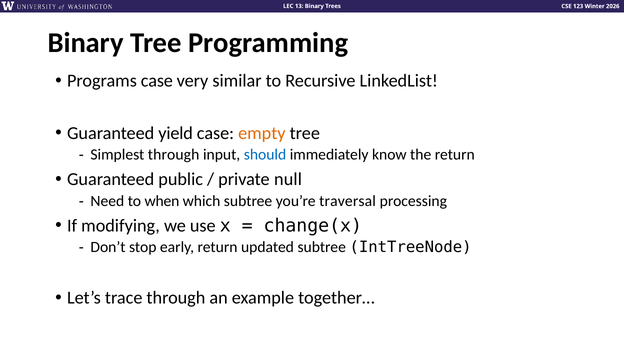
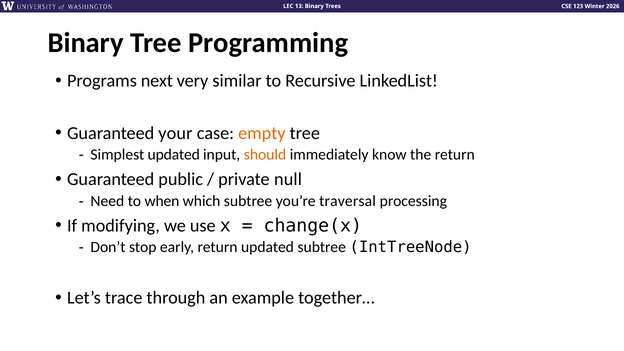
Programs case: case -> next
yield: yield -> your
Simplest through: through -> updated
should colour: blue -> orange
